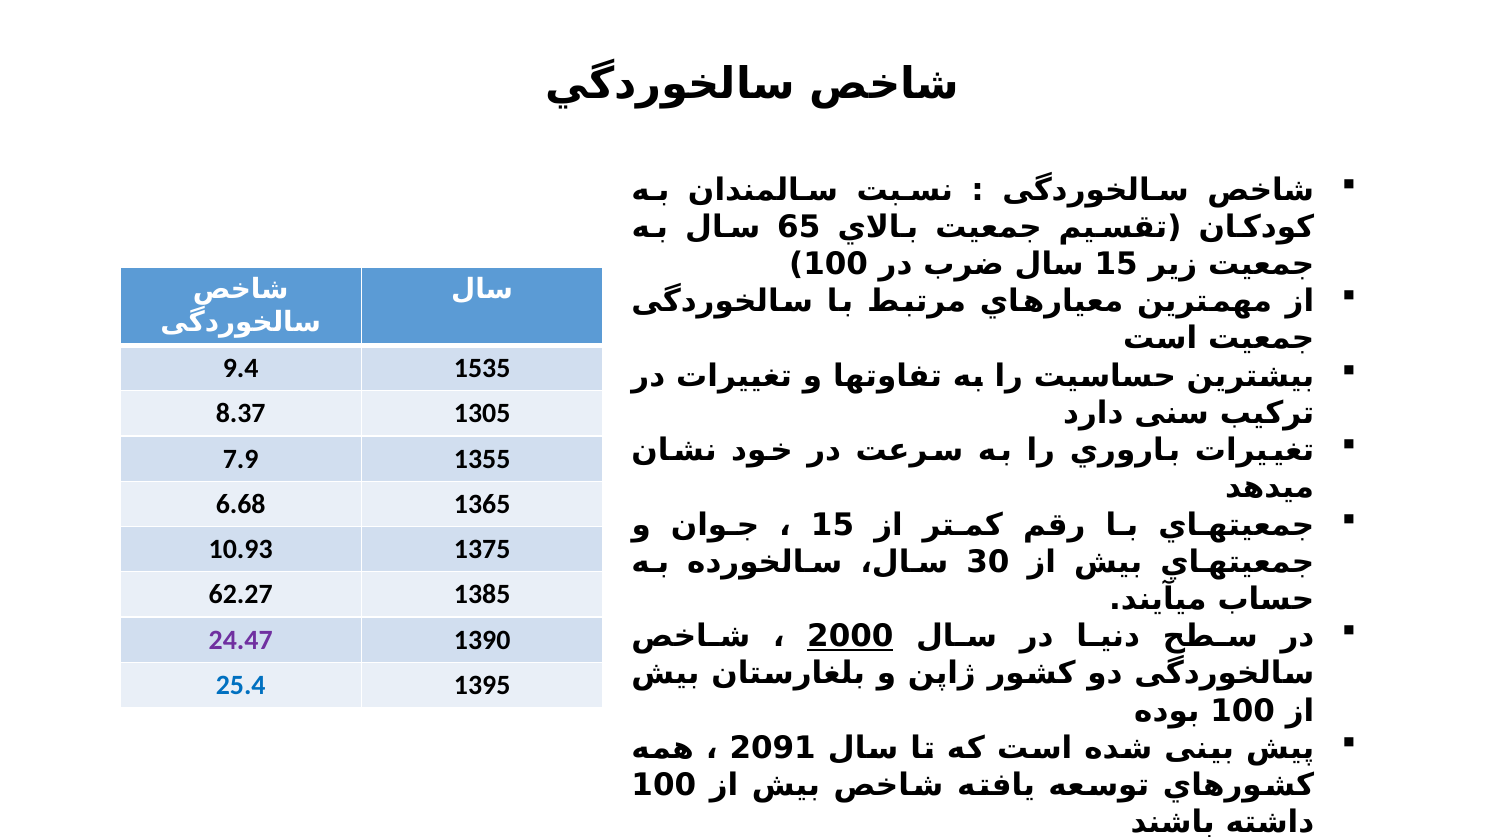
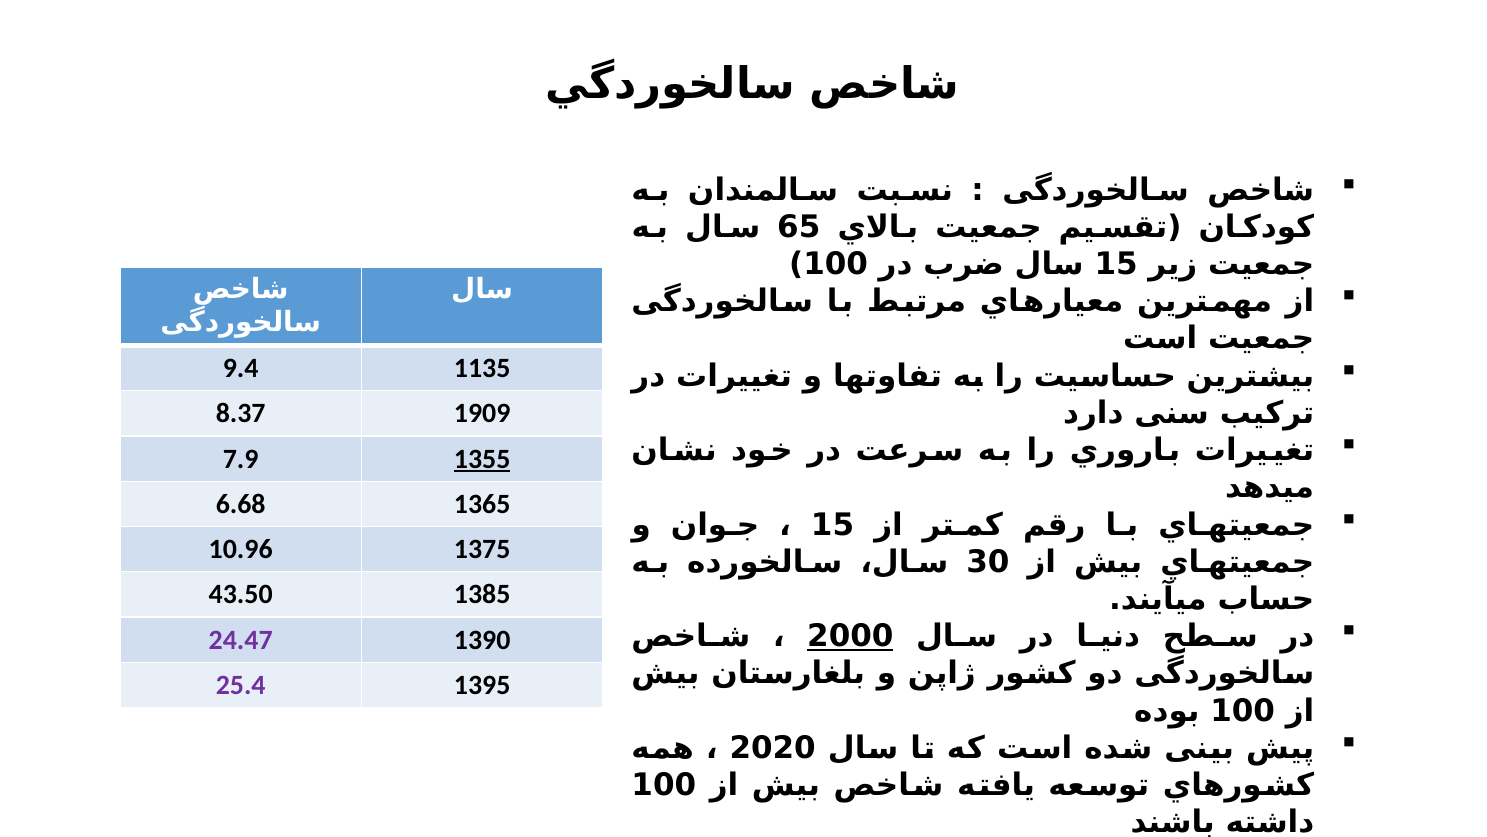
1535: 1535 -> 1135
1305: 1305 -> 1909
1355 underline: none -> present
10.93: 10.93 -> 10.96
62.27: 62.27 -> 43.50
25.4 colour: blue -> purple
2091: 2091 -> 2020
